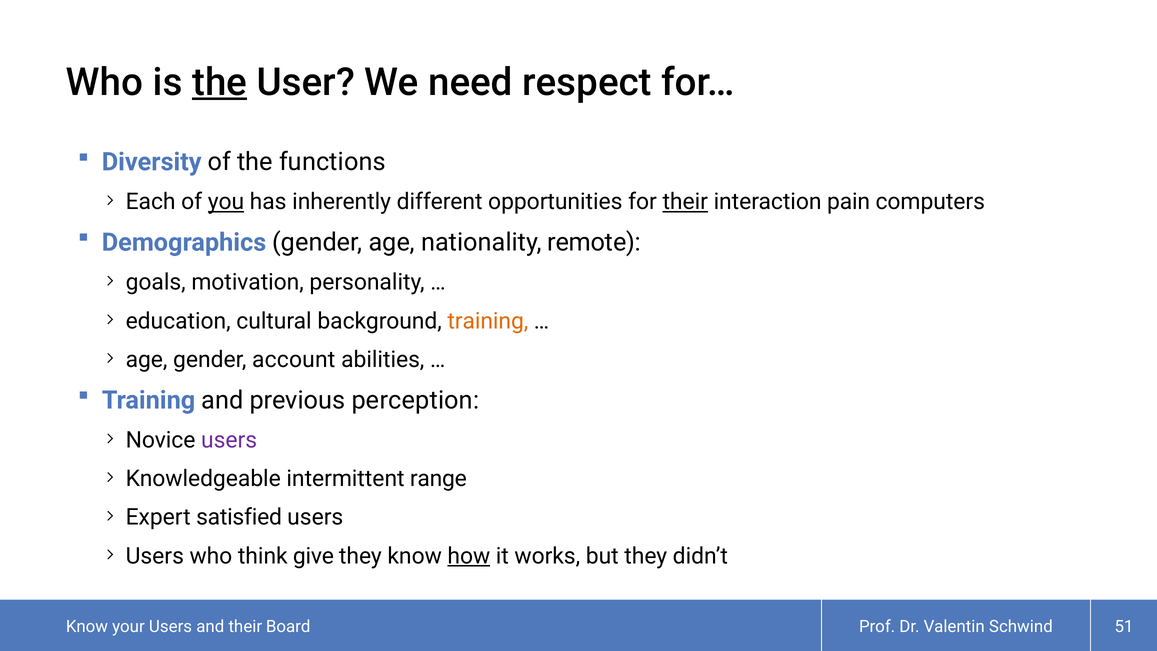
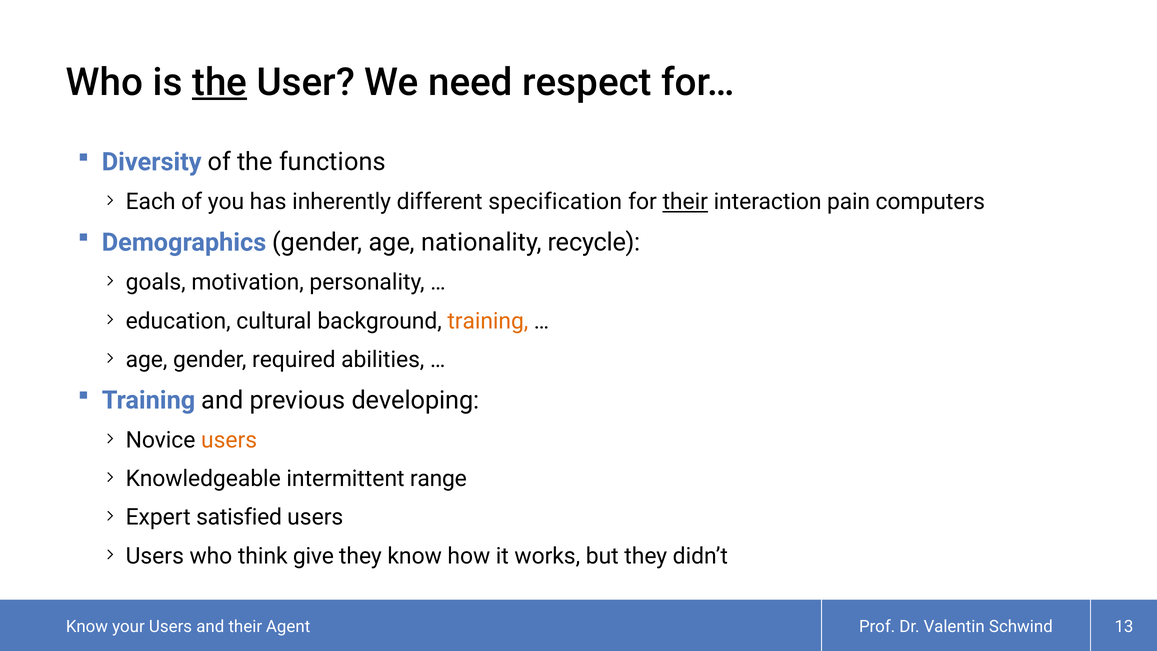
you underline: present -> none
opportunities: opportunities -> specification
remote: remote -> recycle
account: account -> required
perception: perception -> developing
users at (229, 440) colour: purple -> orange
how underline: present -> none
Board: Board -> Agent
51: 51 -> 13
